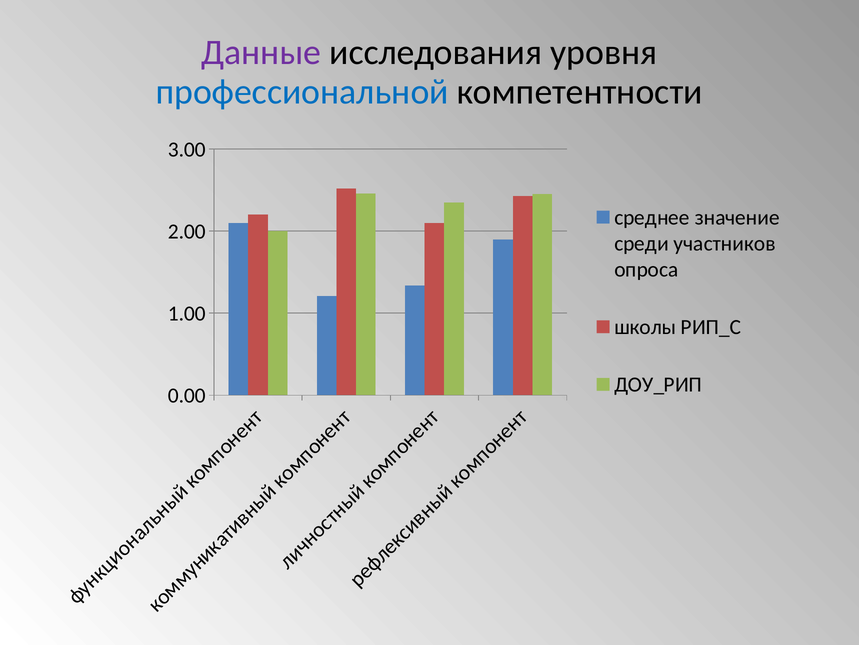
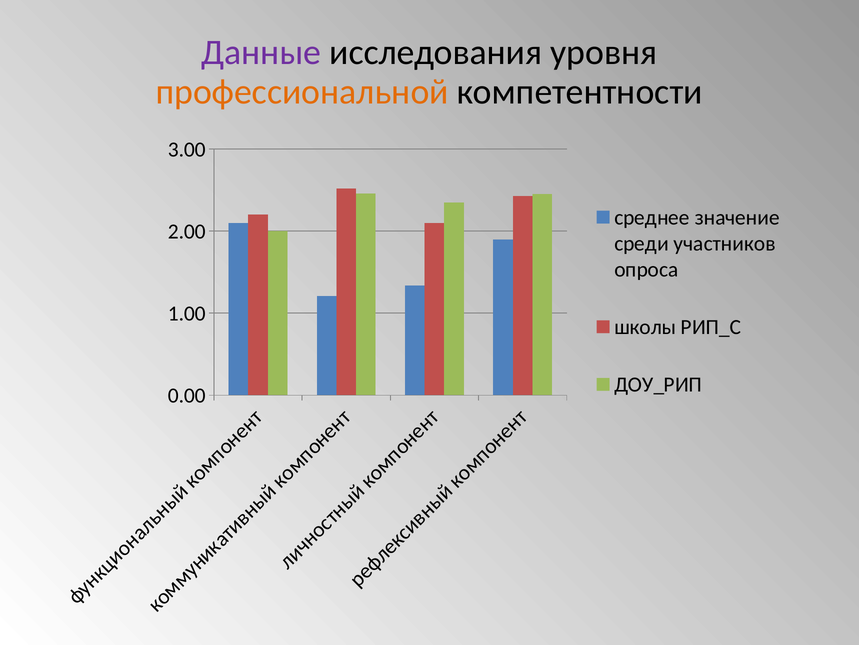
профессиональной colour: blue -> orange
